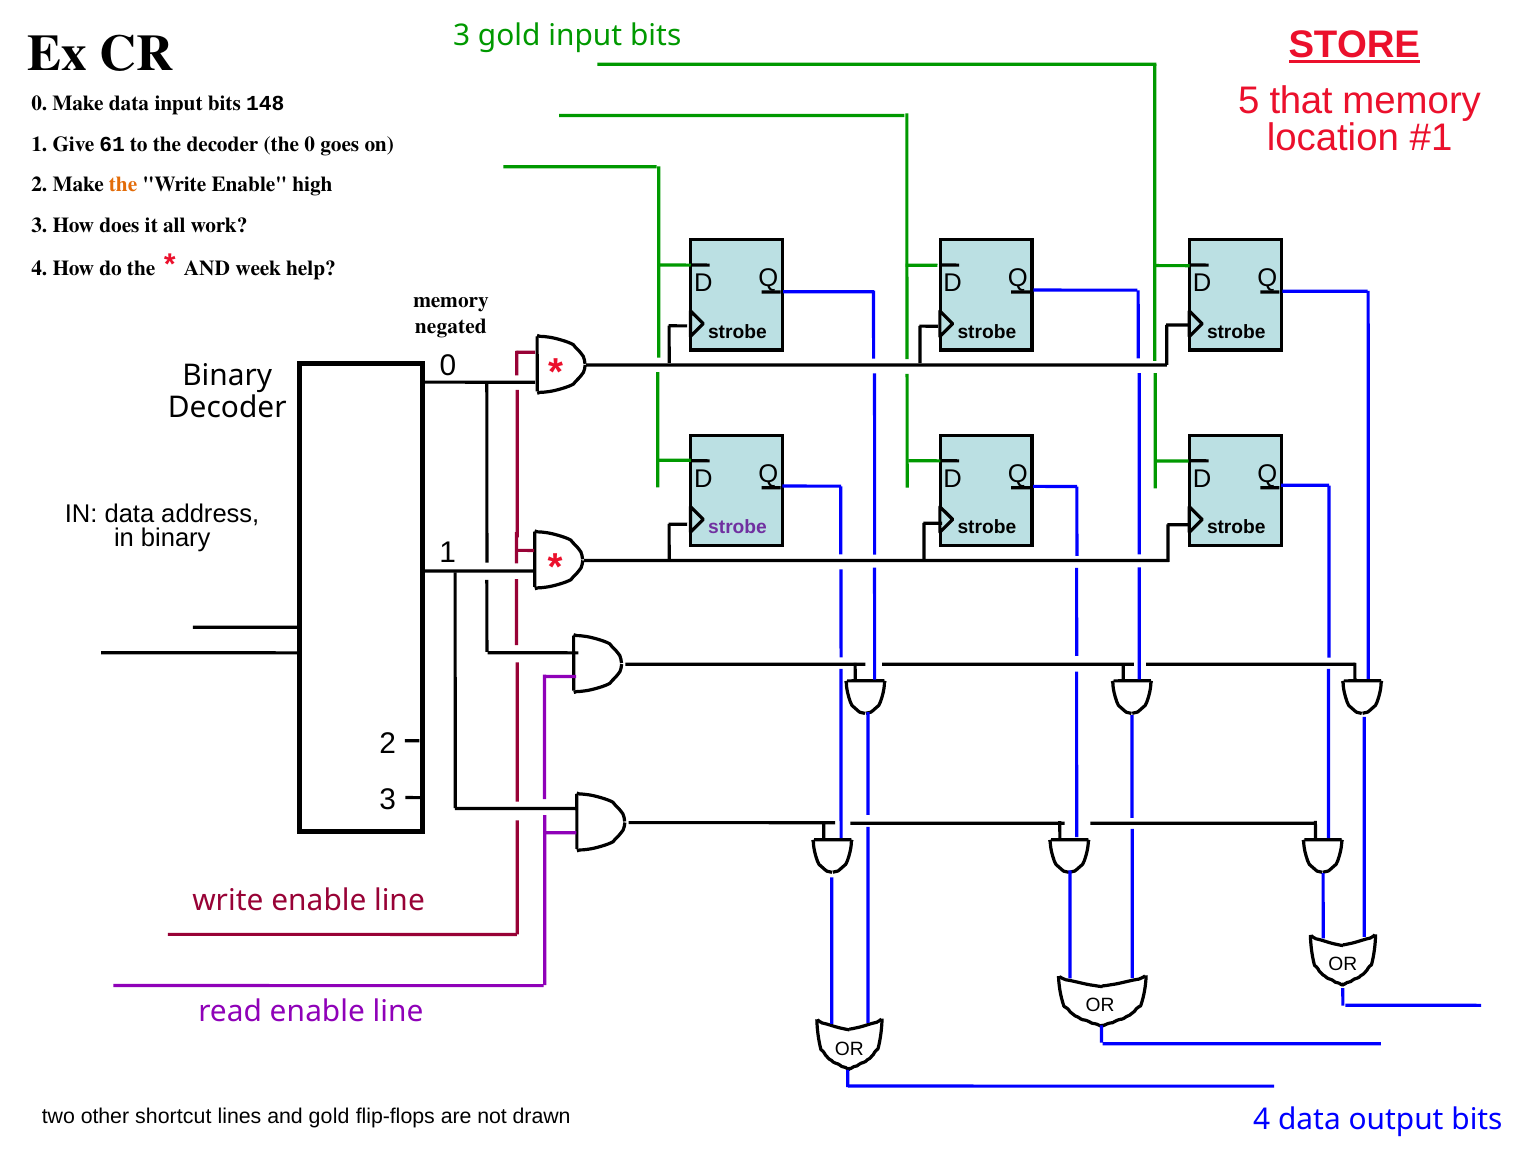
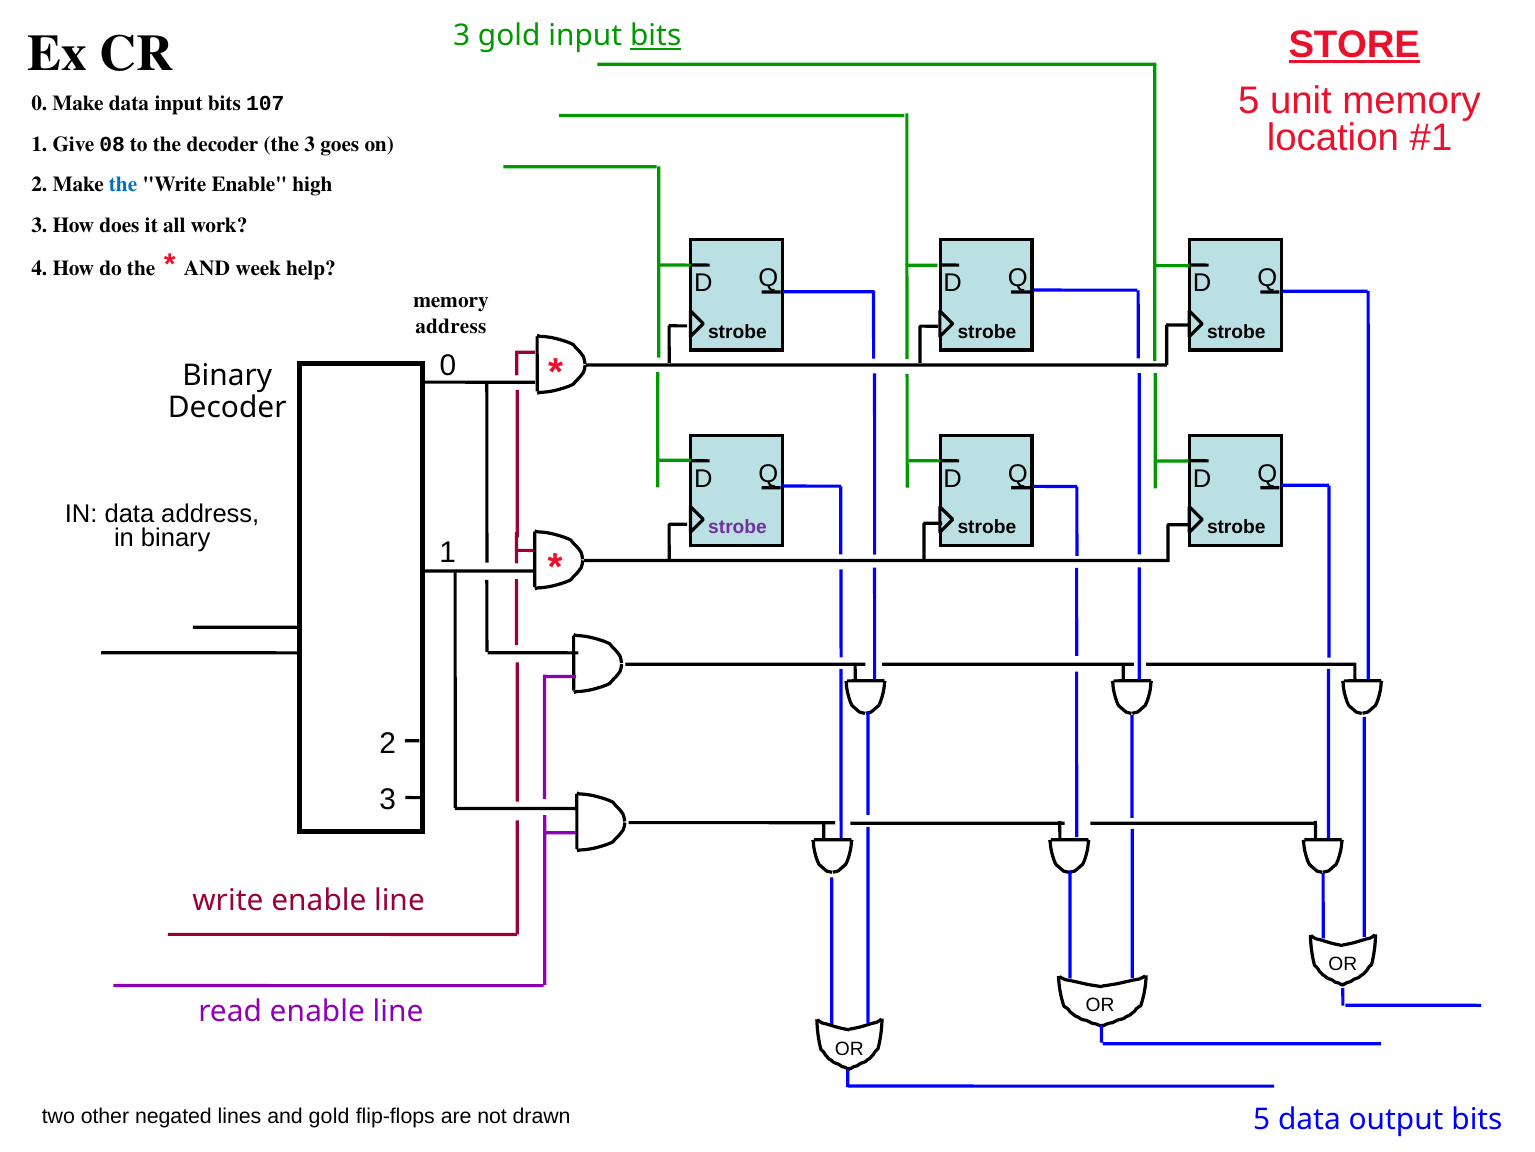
bits at (656, 36) underline: none -> present
that: that -> unit
148: 148 -> 107
61: 61 -> 08
the 0: 0 -> 3
the at (123, 185) colour: orange -> blue
negated at (451, 326): negated -> address
shortcut: shortcut -> negated
drawn 4: 4 -> 5
